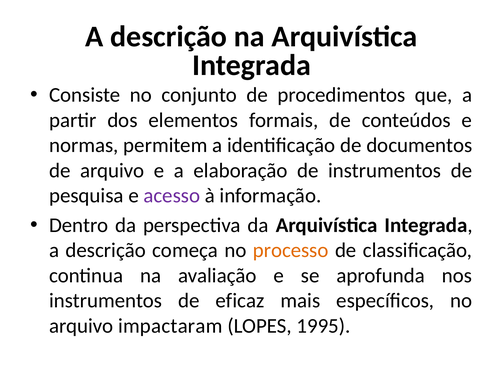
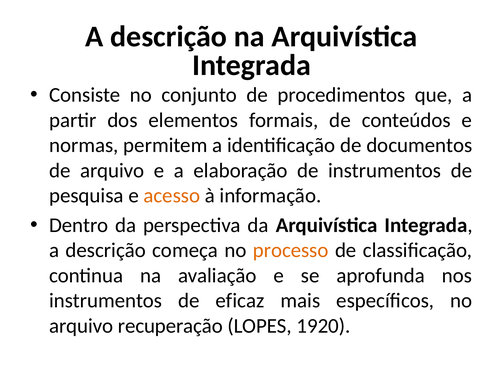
acesso colour: purple -> orange
impactaram: impactaram -> recuperação
1995: 1995 -> 1920
